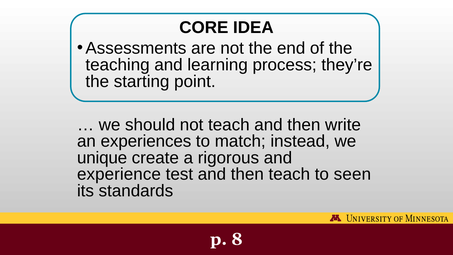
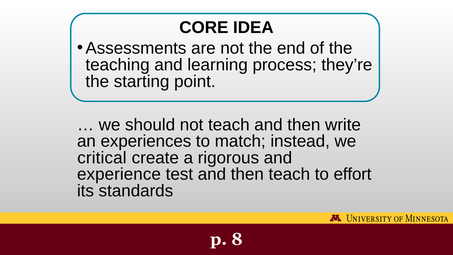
unique: unique -> critical
seen: seen -> effort
